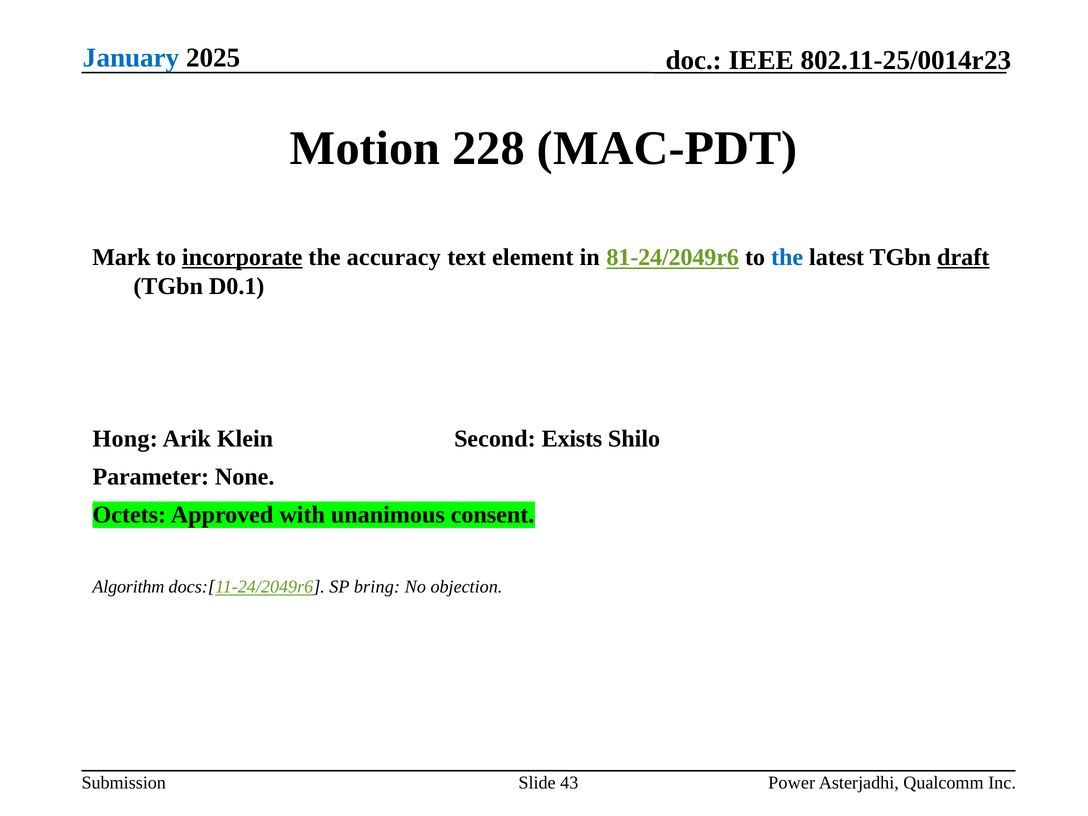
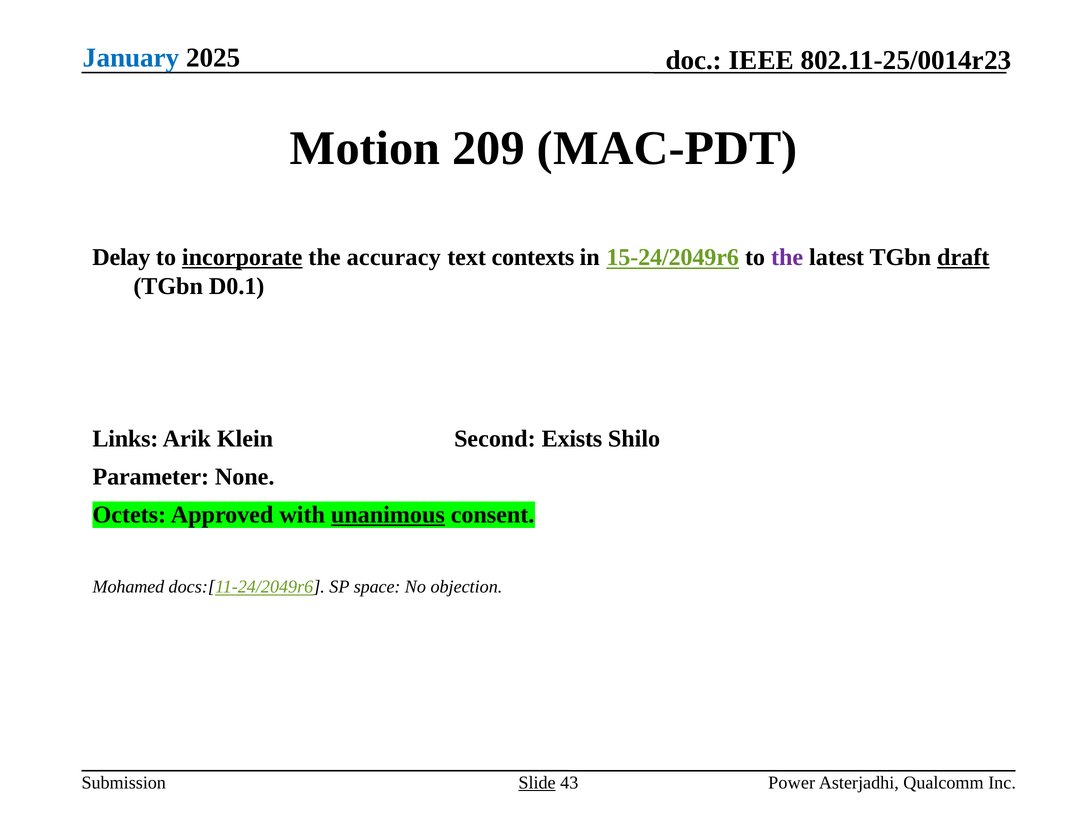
228: 228 -> 209
Mark: Mark -> Delay
element: element -> contexts
81-24/2049r6: 81-24/2049r6 -> 15-24/2049r6
the at (787, 257) colour: blue -> purple
Hong: Hong -> Links
unanimous underline: none -> present
Algorithm: Algorithm -> Mohamed
bring: bring -> space
Slide underline: none -> present
